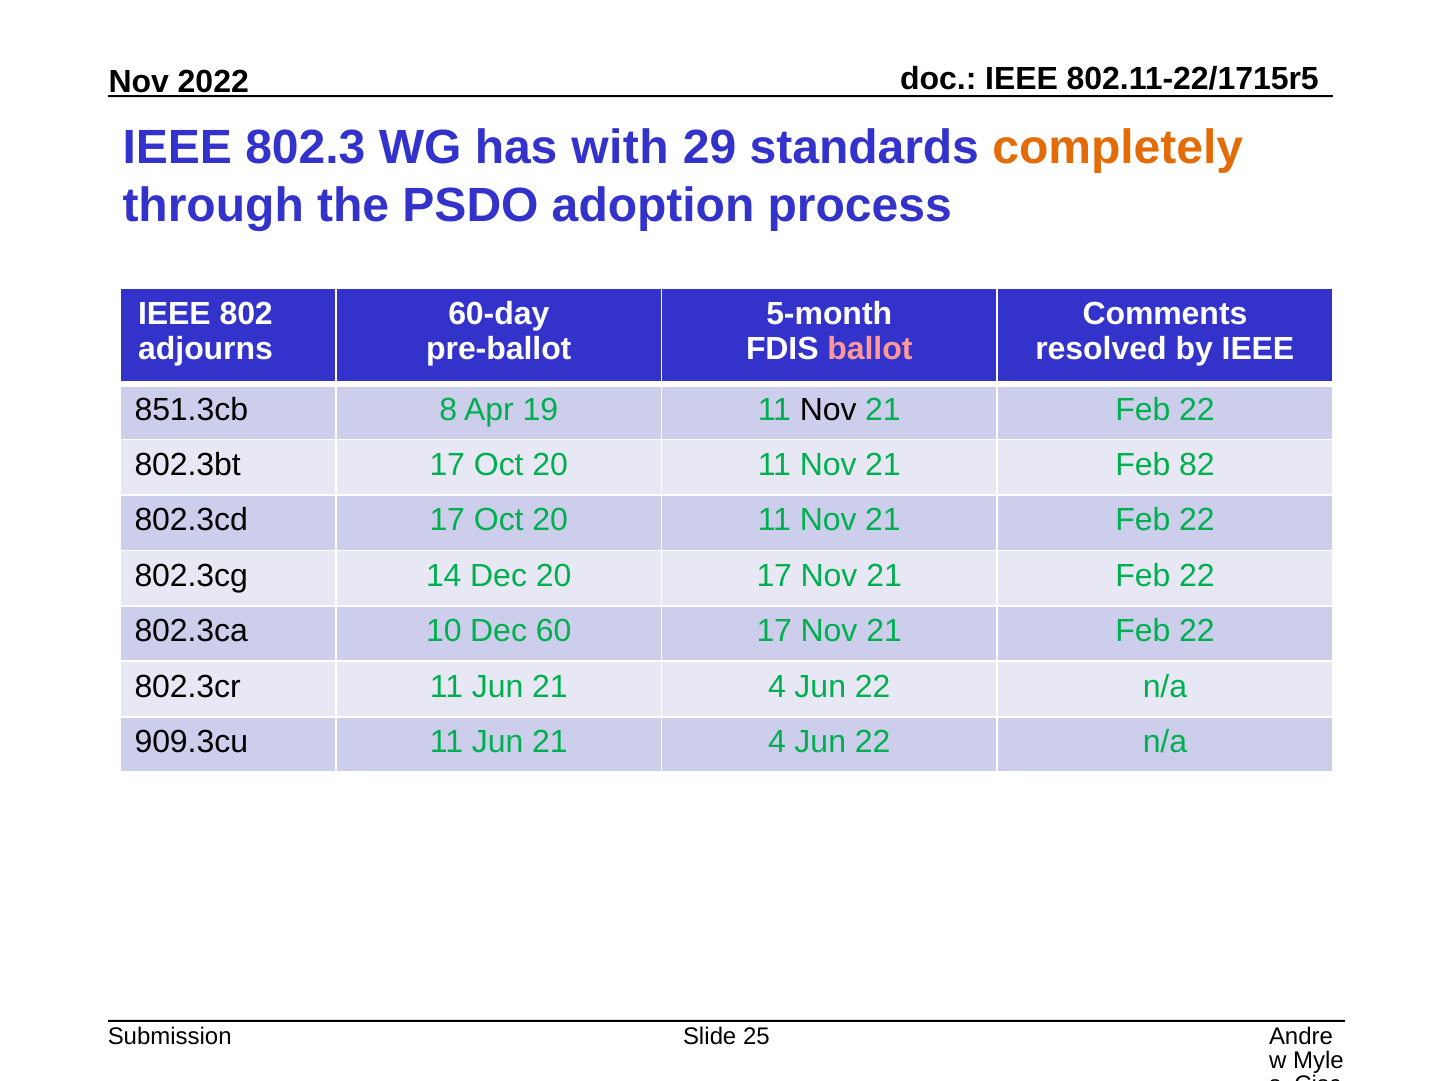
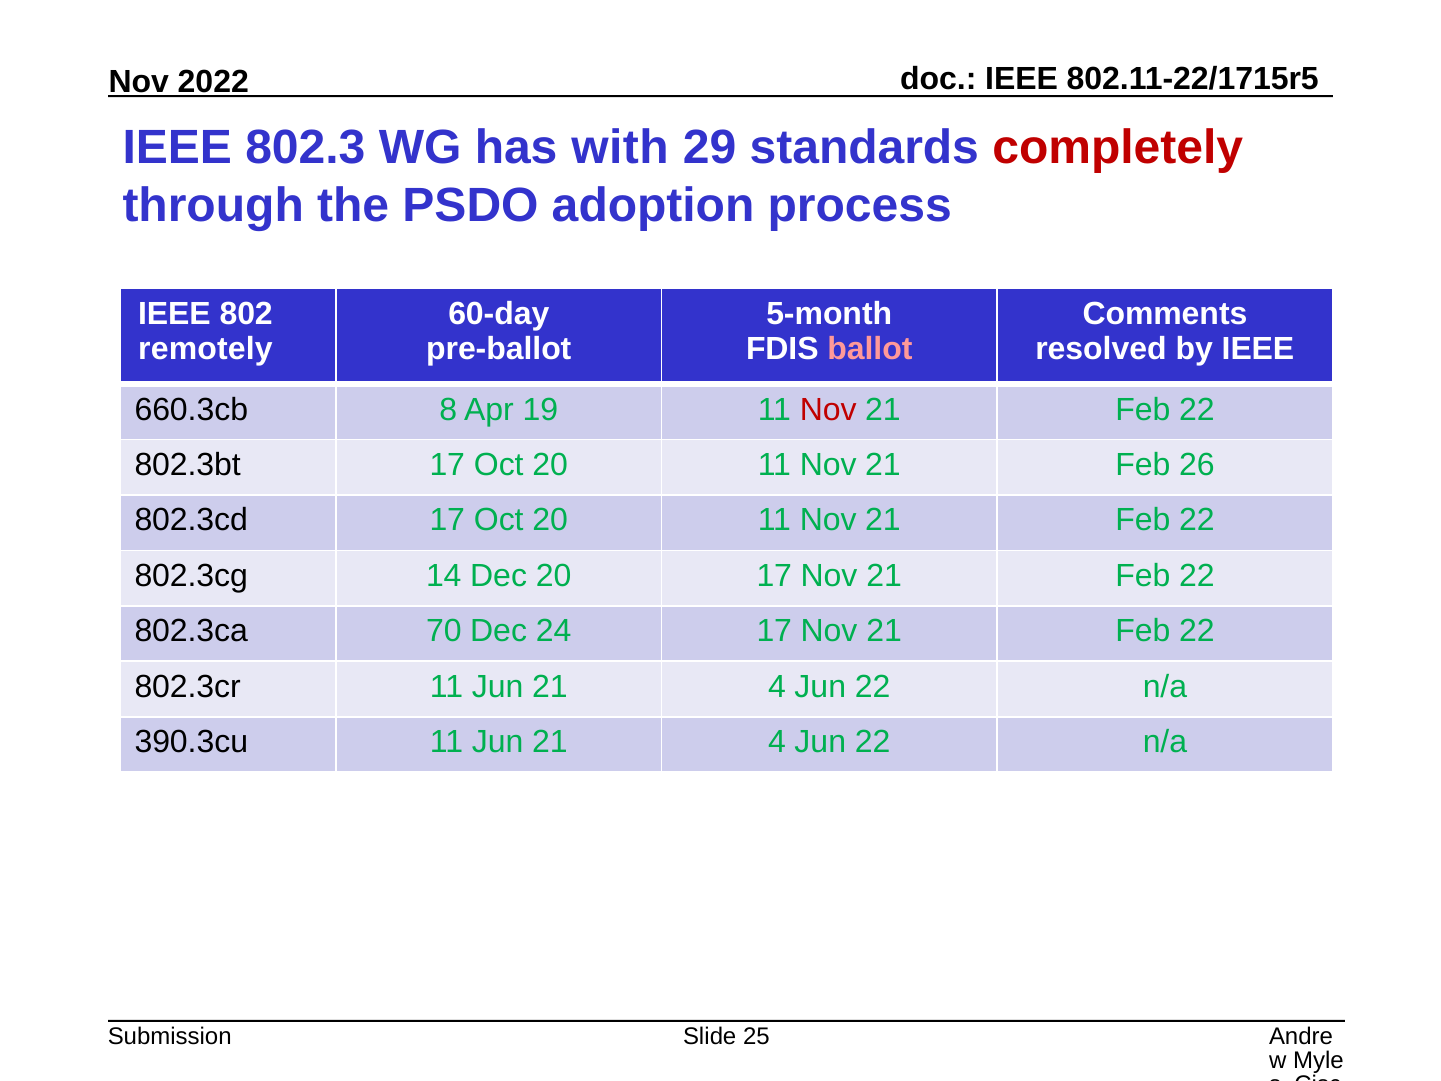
completely colour: orange -> red
adjourns: adjourns -> remotely
851.3cb: 851.3cb -> 660.3cb
Nov at (828, 409) colour: black -> red
82: 82 -> 26
10: 10 -> 70
60: 60 -> 24
909.3cu: 909.3cu -> 390.3cu
